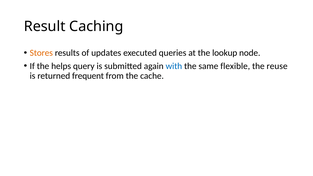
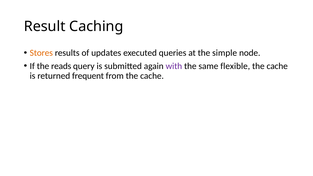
lookup: lookup -> simple
helps: helps -> reads
with colour: blue -> purple
reuse at (277, 66): reuse -> cache
